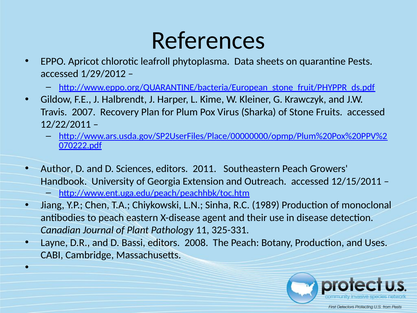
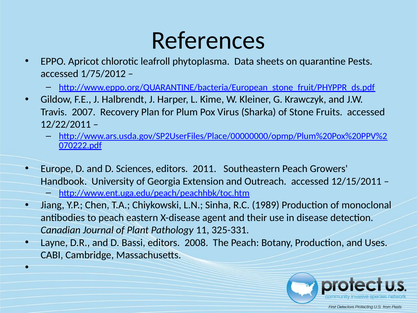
1/29/2012: 1/29/2012 -> 1/75/2012
Author: Author -> Europe
